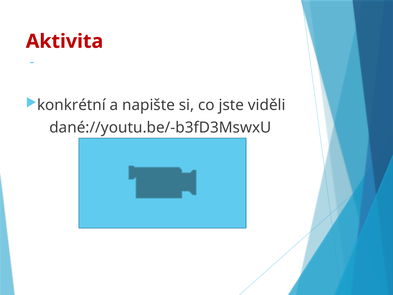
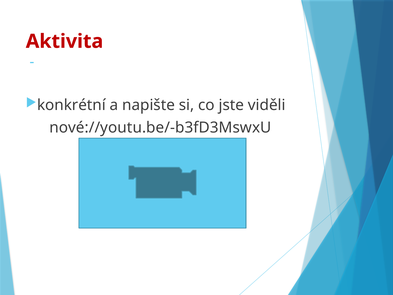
dané://youtu.be/-b3fD3MswxU: dané://youtu.be/-b3fD3MswxU -> nové://youtu.be/-b3fD3MswxU
